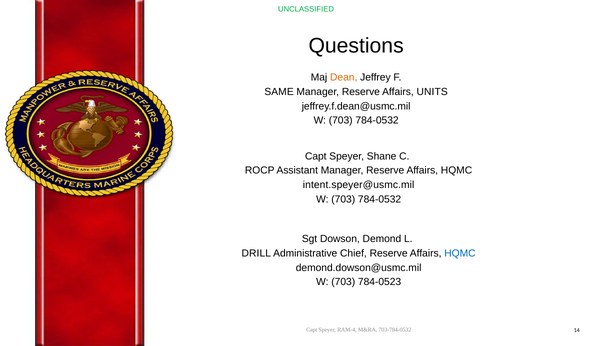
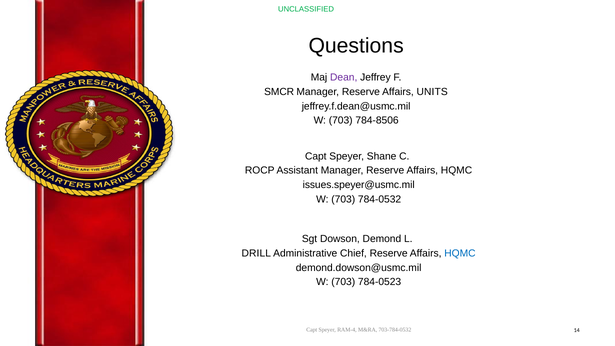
Dean colour: orange -> purple
SAME: SAME -> SMCR
784-0532 at (377, 121): 784-0532 -> 784-8506
intent.speyer@usmc.mil: intent.speyer@usmc.mil -> issues.speyer@usmc.mil
